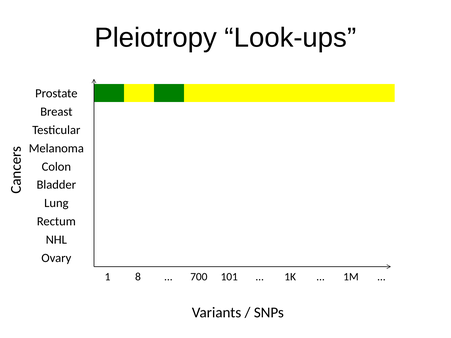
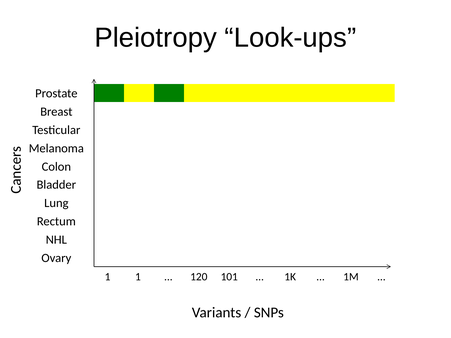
1 8: 8 -> 1
700: 700 -> 120
